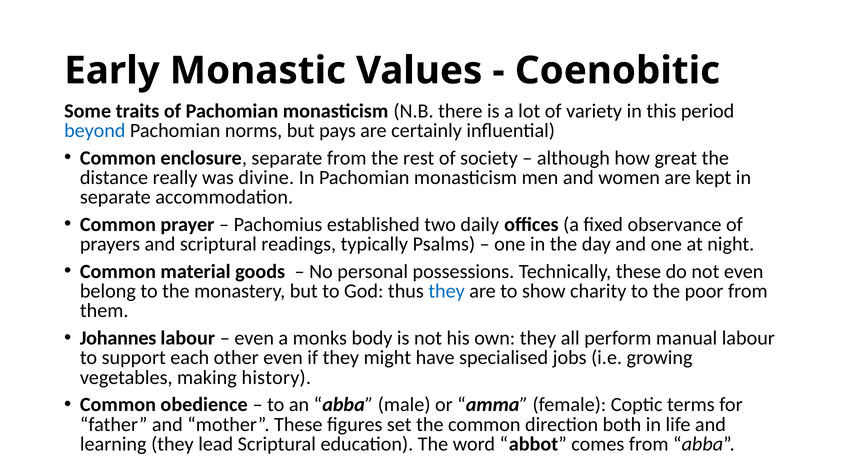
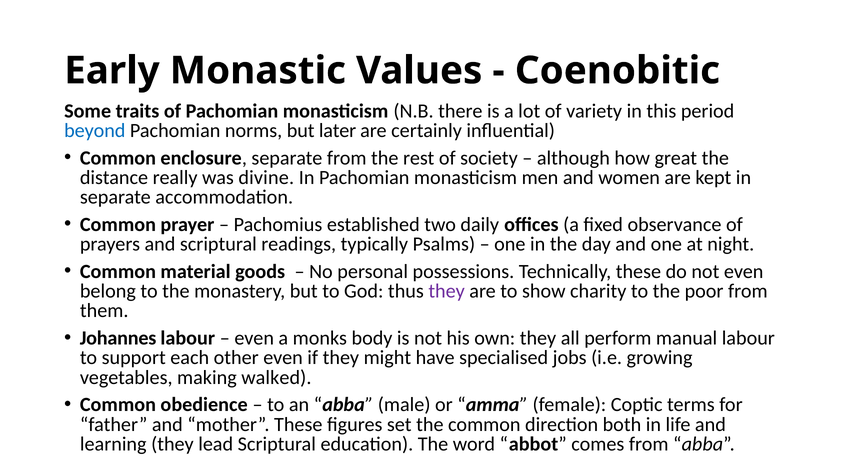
pays: pays -> later
they at (447, 292) colour: blue -> purple
history: history -> walked
